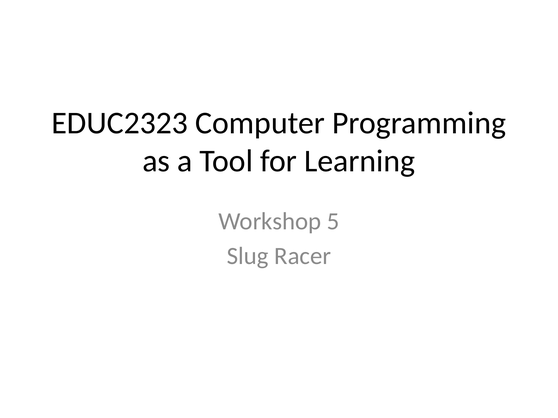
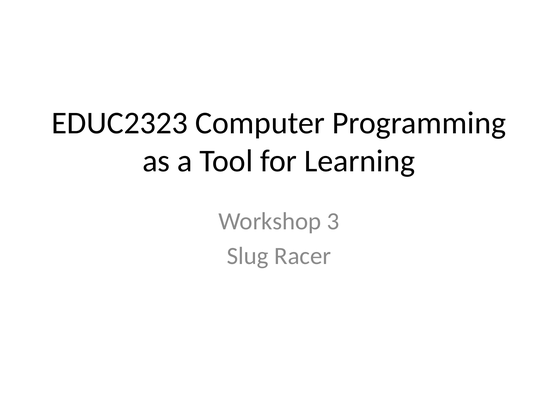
5: 5 -> 3
